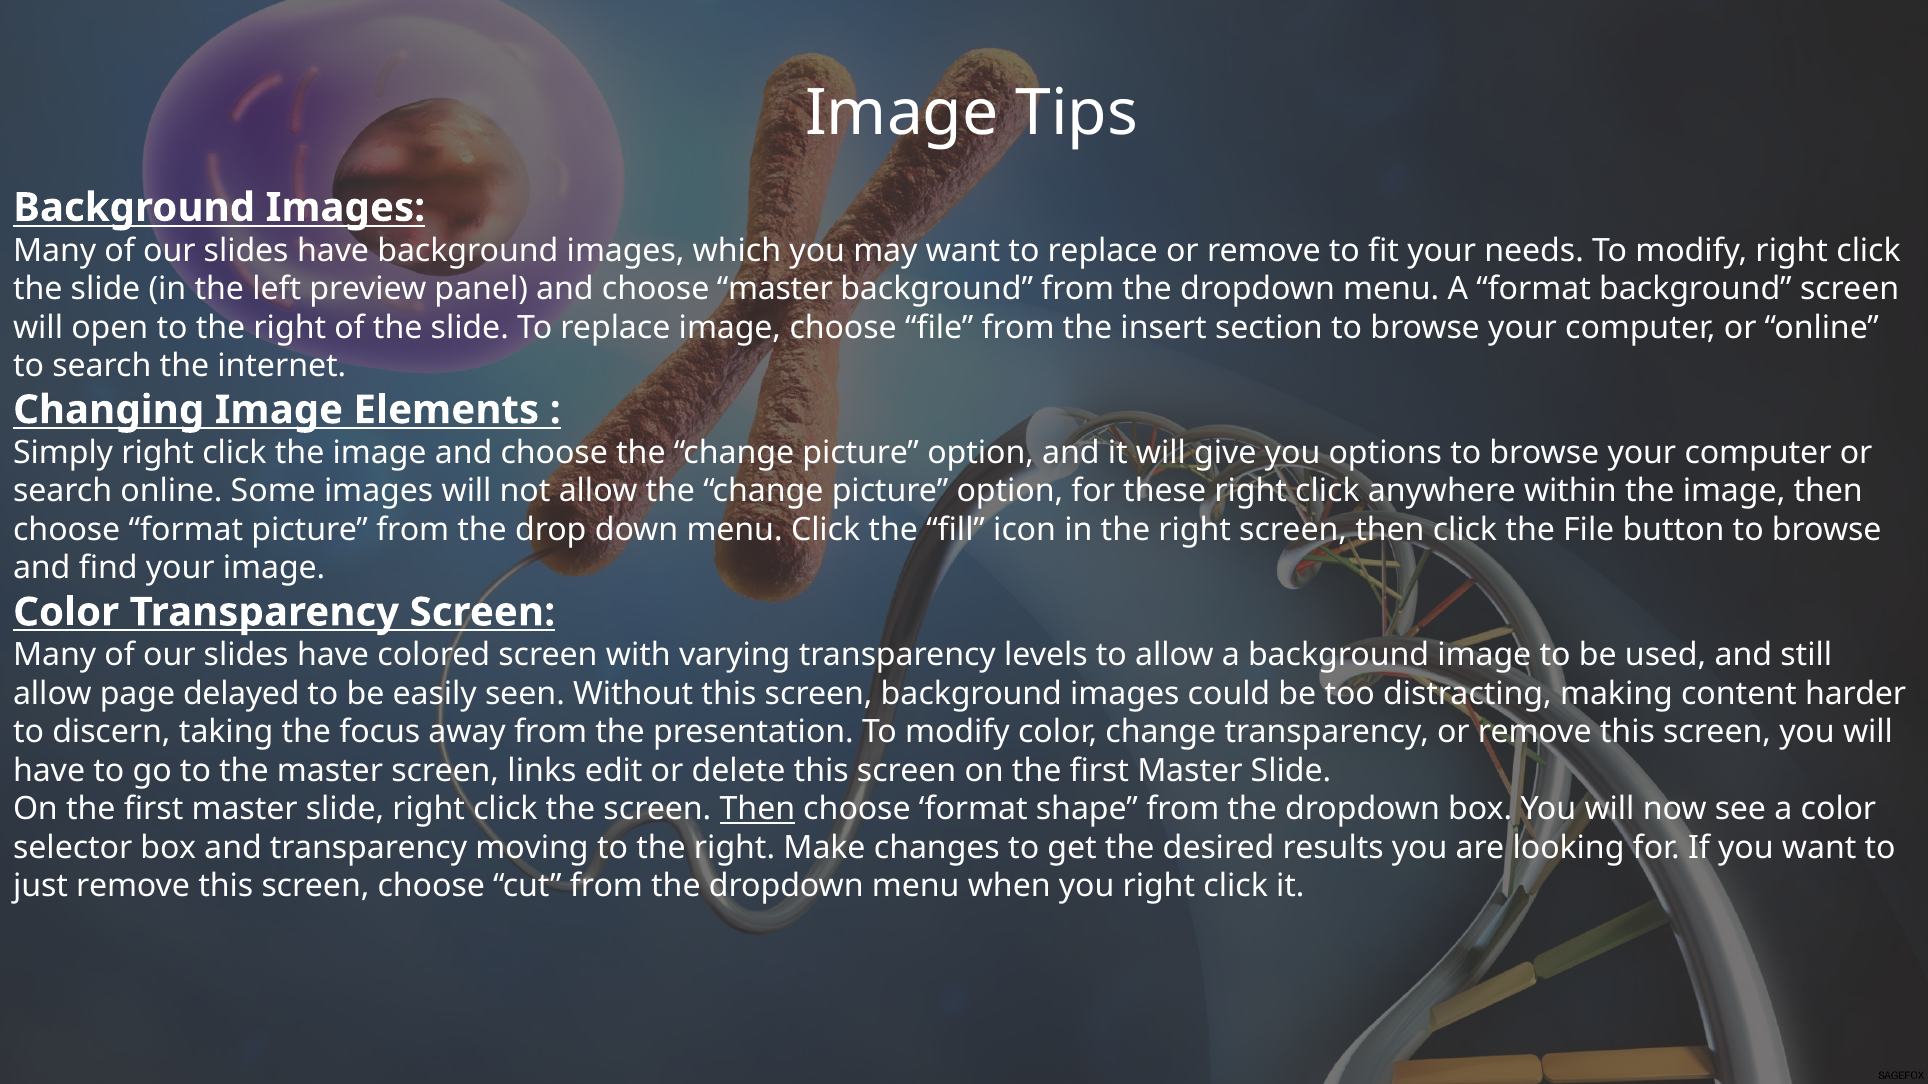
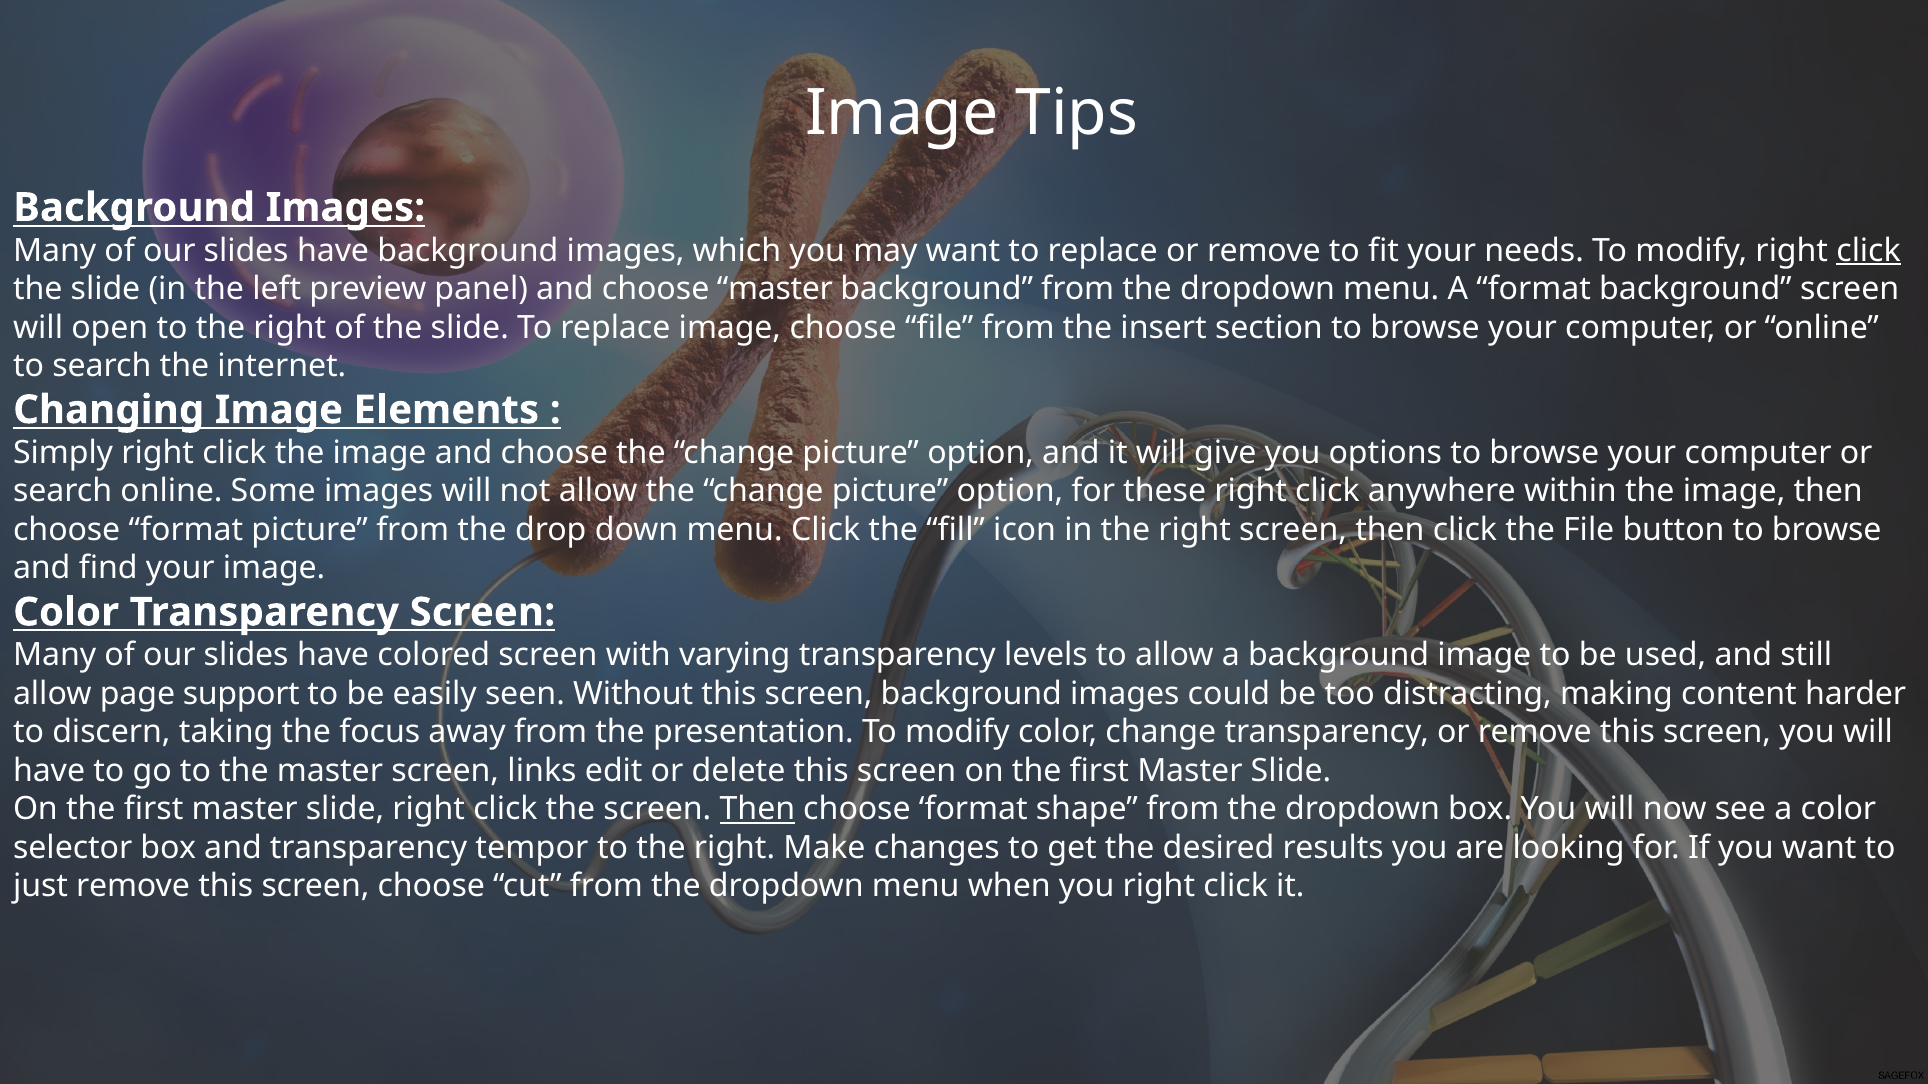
click at (1869, 251) underline: none -> present
delayed: delayed -> support
moving: moving -> tempor
